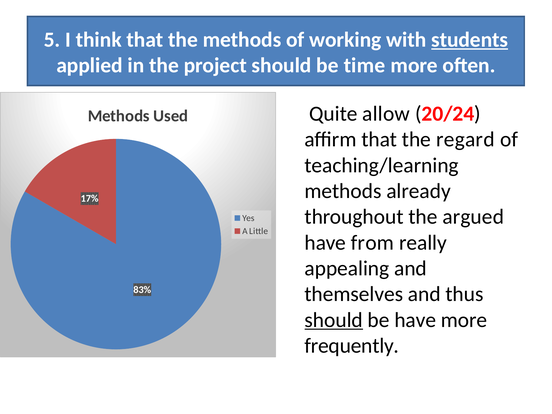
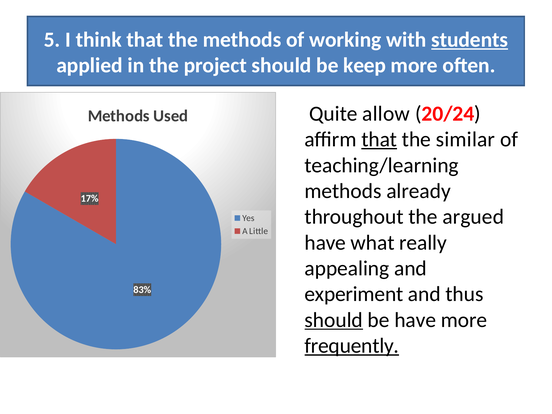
time: time -> keep
that at (379, 140) underline: none -> present
regard: regard -> similar
from: from -> what
themselves: themselves -> experiment
frequently underline: none -> present
